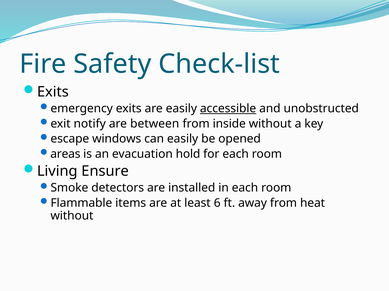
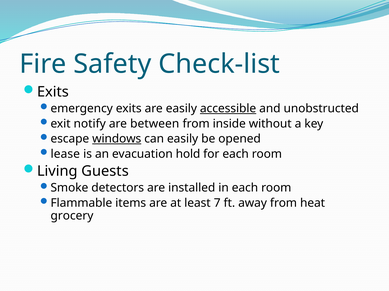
windows underline: none -> present
areas: areas -> lease
Ensure: Ensure -> Guests
6: 6 -> 7
without at (72, 216): without -> grocery
